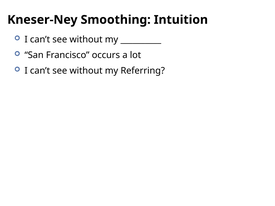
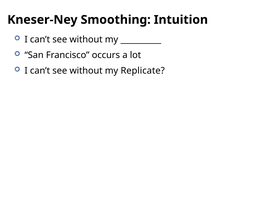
Referring: Referring -> Replicate
